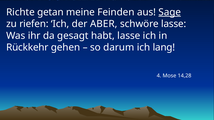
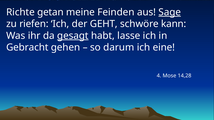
ABER: ABER -> GEHT
schwöre lasse: lasse -> kann
gesagt underline: none -> present
Rückkehr: Rückkehr -> Gebracht
lang: lang -> eine
